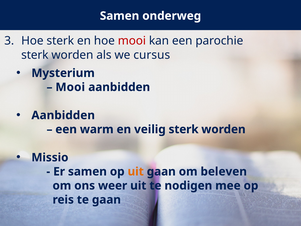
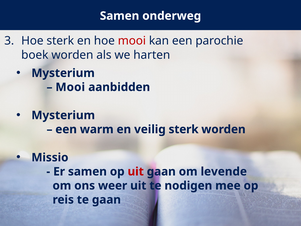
sterk at (35, 55): sterk -> boek
cursus: cursus -> harten
Aanbidden at (63, 115): Aanbidden -> Mysterium
uit at (136, 171) colour: orange -> red
beleven: beleven -> levende
